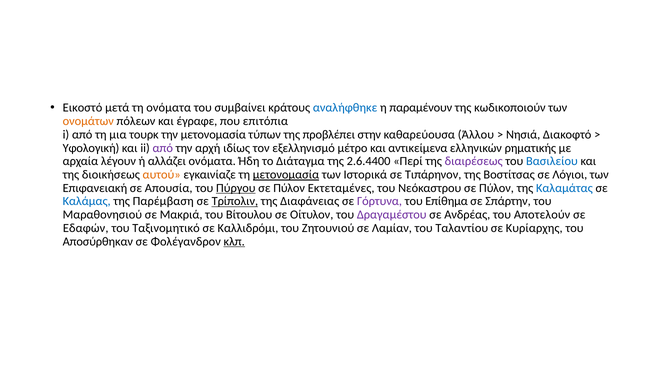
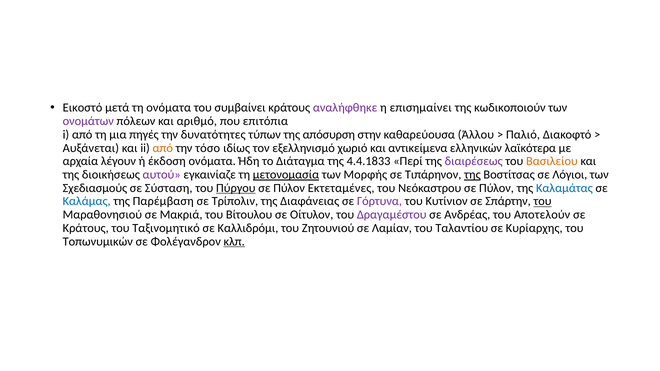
αναλήφθηκε colour: blue -> purple
παραμένουν: παραμένουν -> επισημαίνει
ονομάτων colour: orange -> purple
έγραφε: έγραφε -> αριθμό
τουρκ: τουρκ -> πηγές
την μετονομασία: μετονομασία -> δυνατότητες
προβλέπει: προβλέπει -> απόσυρση
Νησιά: Νησιά -> Παλιό
Υφολογική: Υφολογική -> Αυξάνεται
από at (163, 148) colour: purple -> orange
αρχή: αρχή -> τόσο
μέτρο: μέτρο -> χωριό
ρηματικής: ρηματικής -> λαϊκότερα
αλλάζει: αλλάζει -> έκδοση
2.6.4400: 2.6.4400 -> 4.4.1833
Βασιλείου colour: blue -> orange
αυτού colour: orange -> purple
Ιστορικά: Ιστορικά -> Μορφής
της at (472, 175) underline: none -> present
Επιφανειακή: Επιφανειακή -> Σχεδιασμούς
Απουσία: Απουσία -> Σύσταση
Τρίπολιν underline: present -> none
Επίθημα: Επίθημα -> Κυτίνιον
του at (543, 201) underline: none -> present
Εδαφών at (86, 228): Εδαφών -> Κράτους
Αποσύρθηκαν: Αποσύρθηκαν -> Τοπωνυμικών
